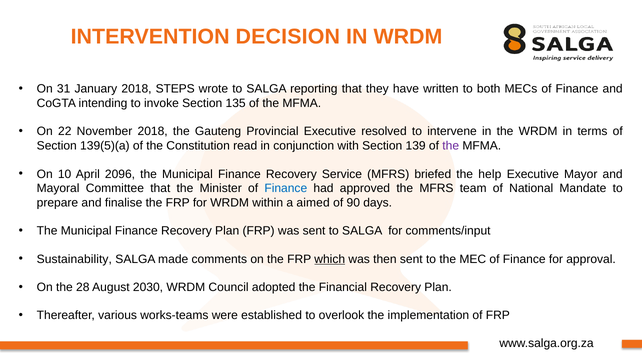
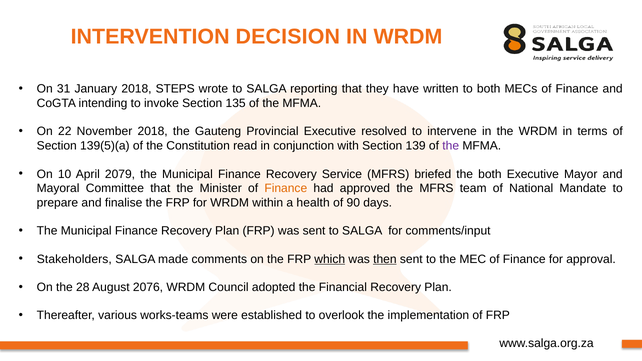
2096: 2096 -> 2079
the help: help -> both
Finance at (286, 189) colour: blue -> orange
aimed: aimed -> health
Sustainability: Sustainability -> Stakeholders
then underline: none -> present
2030: 2030 -> 2076
